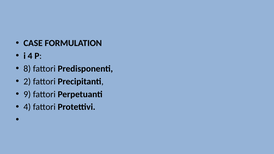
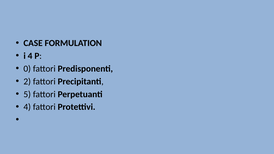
8: 8 -> 0
9: 9 -> 5
